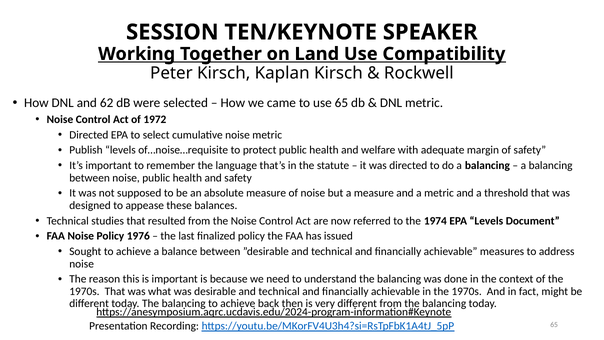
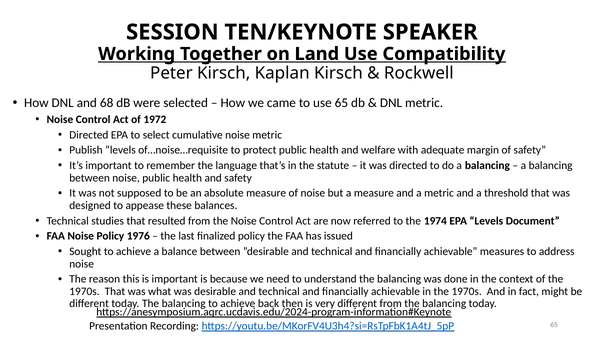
62: 62 -> 68
